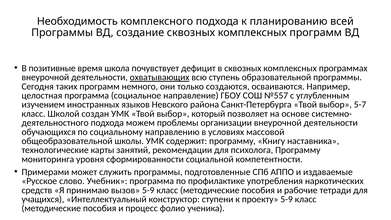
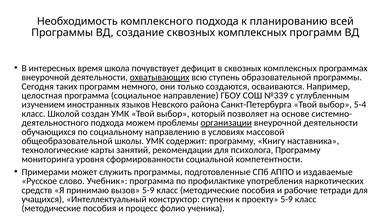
позитивные: позитивные -> интересных
№557: №557 -> №339
5-7: 5-7 -> 5-4
организации underline: none -> present
